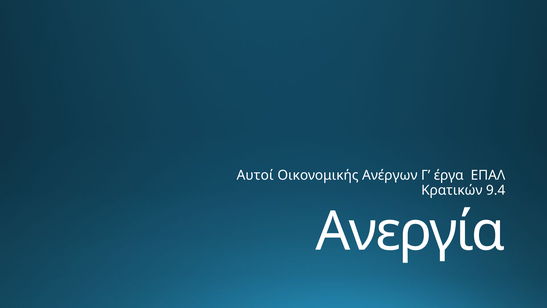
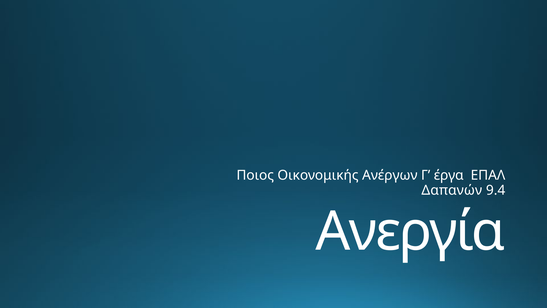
Αυτοί: Αυτοί -> Ποιος
Κρατικών: Κρατικών -> Δαπανών
